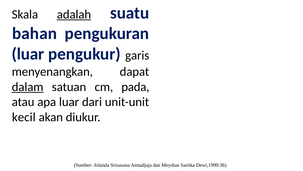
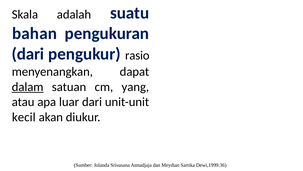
adalah underline: present -> none
luar at (28, 54): luar -> dari
garis: garis -> rasio
pada: pada -> yang
